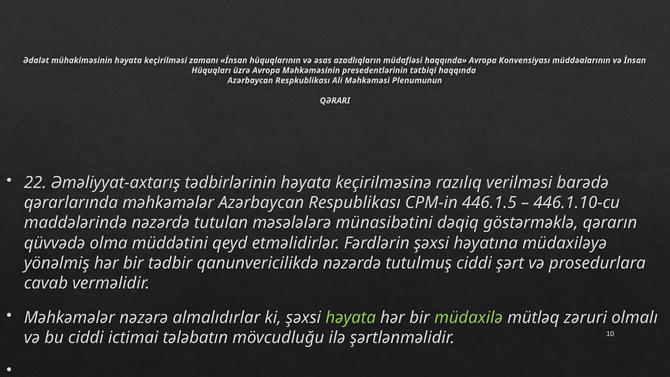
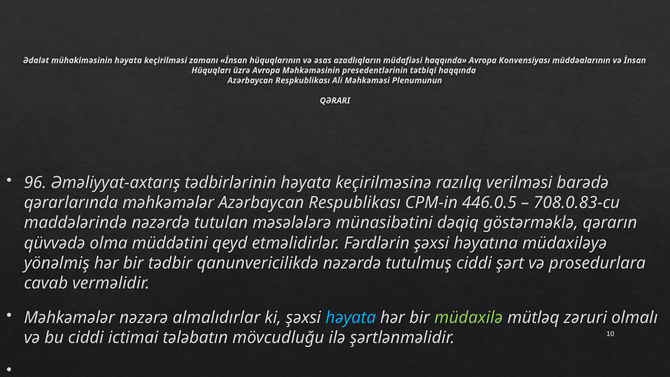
22: 22 -> 96
446.1.5: 446.1.5 -> 446.0.5
446.1.10-cu: 446.1.10-cu -> 708.0.83-cu
həyata at (351, 318) colour: light green -> light blue
